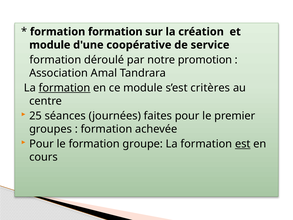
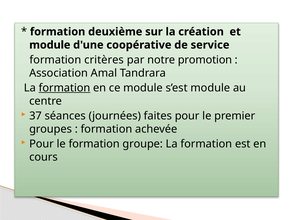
formation formation: formation -> deuxième
déroulé: déroulé -> critères
s’est critères: critères -> module
25: 25 -> 37
est underline: present -> none
